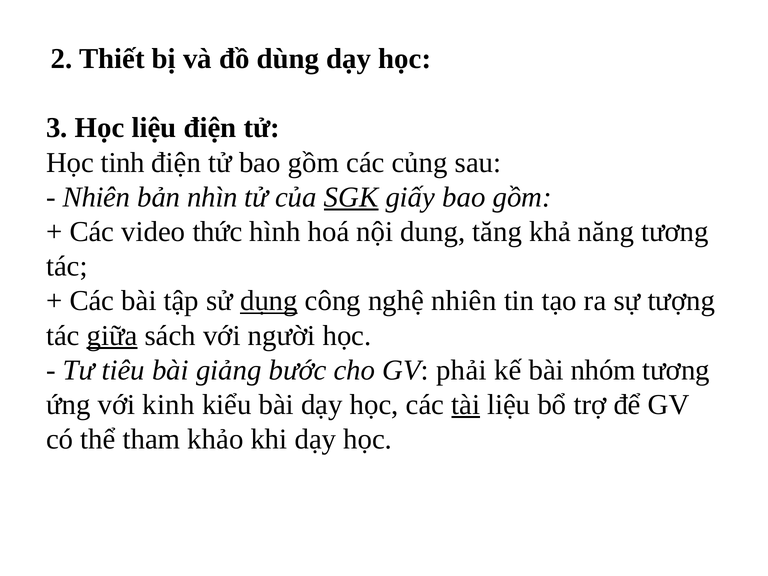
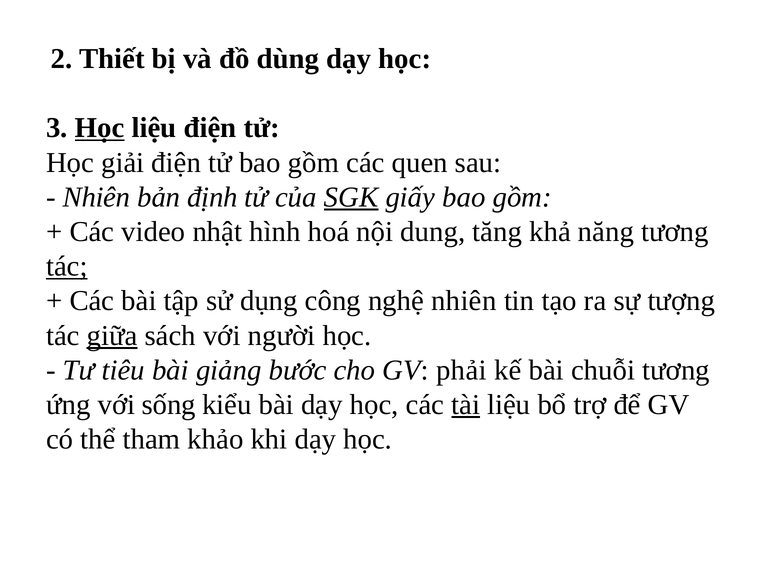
Học at (100, 128) underline: none -> present
tinh: tinh -> giải
củng: củng -> quen
nhìn: nhìn -> định
thức: thức -> nhật
tác at (67, 266) underline: none -> present
dụng underline: present -> none
nhóm: nhóm -> chuỗi
kinh: kinh -> sống
